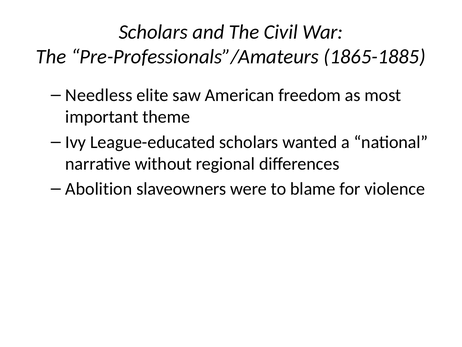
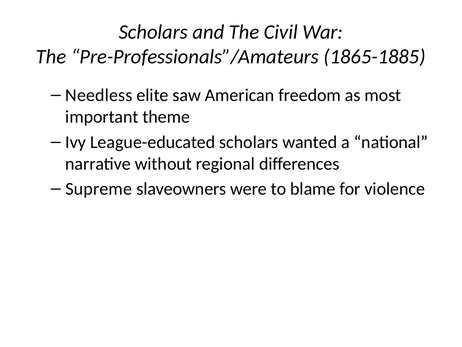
Abolition: Abolition -> Supreme
